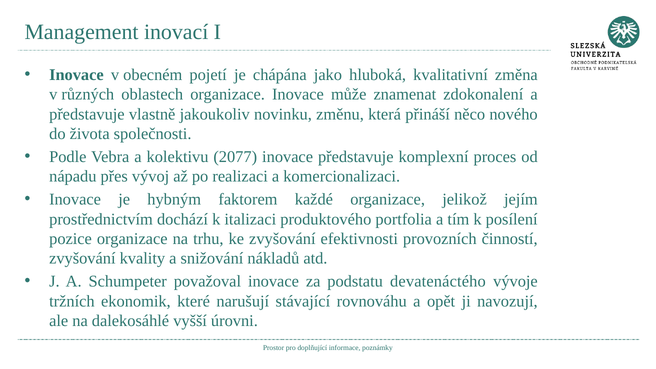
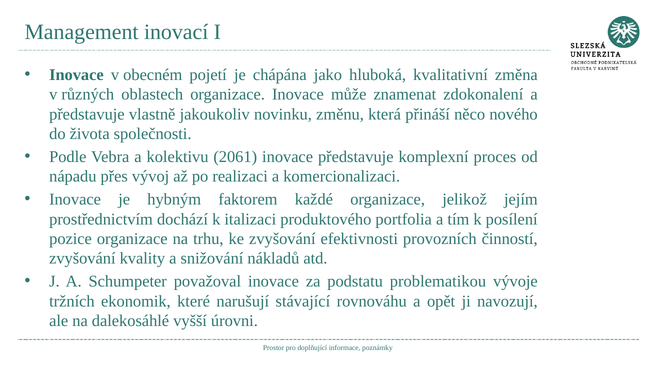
2077: 2077 -> 2061
devatenáctého: devatenáctého -> problematikou
